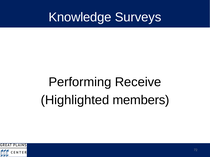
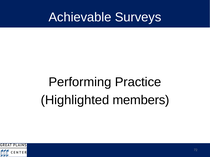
Knowledge: Knowledge -> Achievable
Receive: Receive -> Practice
